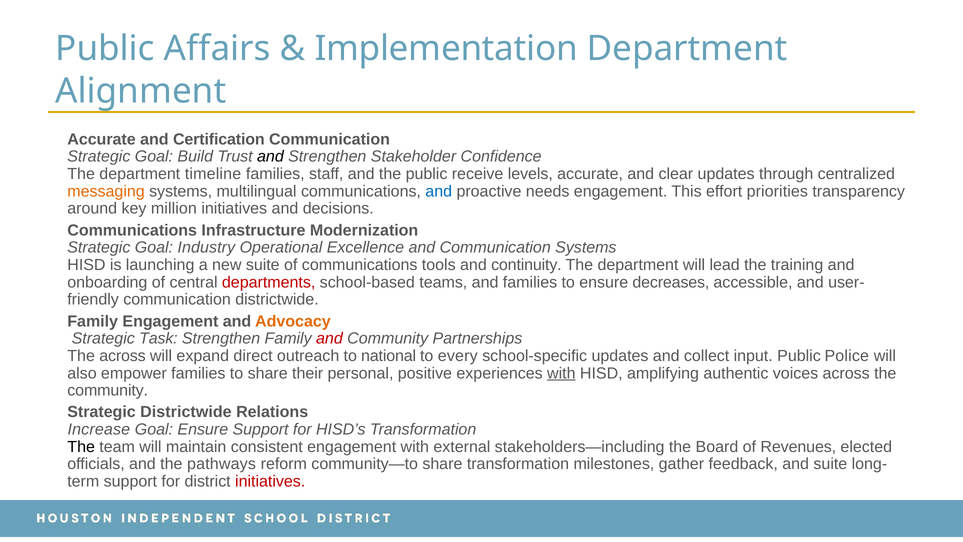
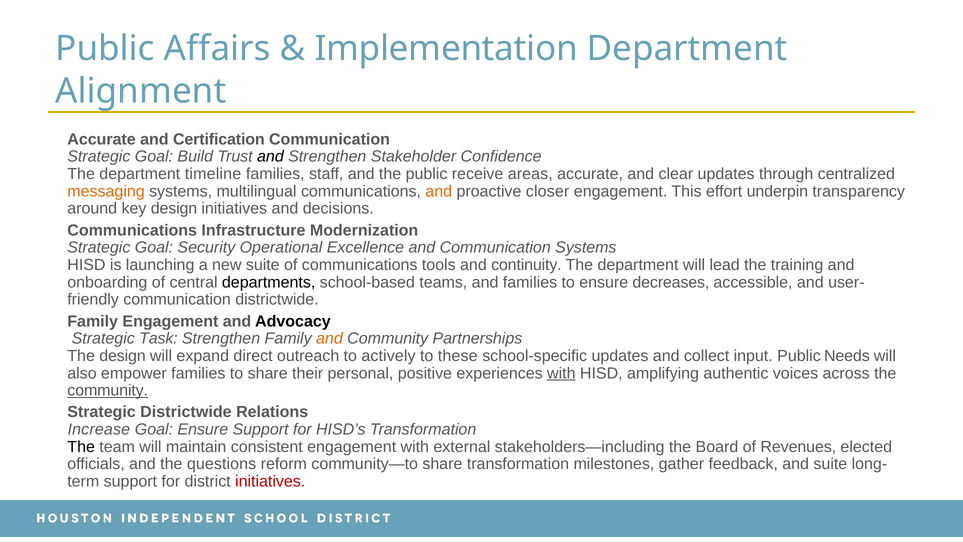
levels: levels -> areas
and at (439, 191) colour: blue -> orange
needs: needs -> closer
priorities: priorities -> underpin
key million: million -> design
Industry: Industry -> Security
departments colour: red -> black
Advocacy colour: orange -> black
and at (329, 338) colour: red -> orange
The across: across -> design
national: national -> actively
every: every -> these
Police: Police -> Needs
community at (108, 390) underline: none -> present
pathways: pathways -> questions
